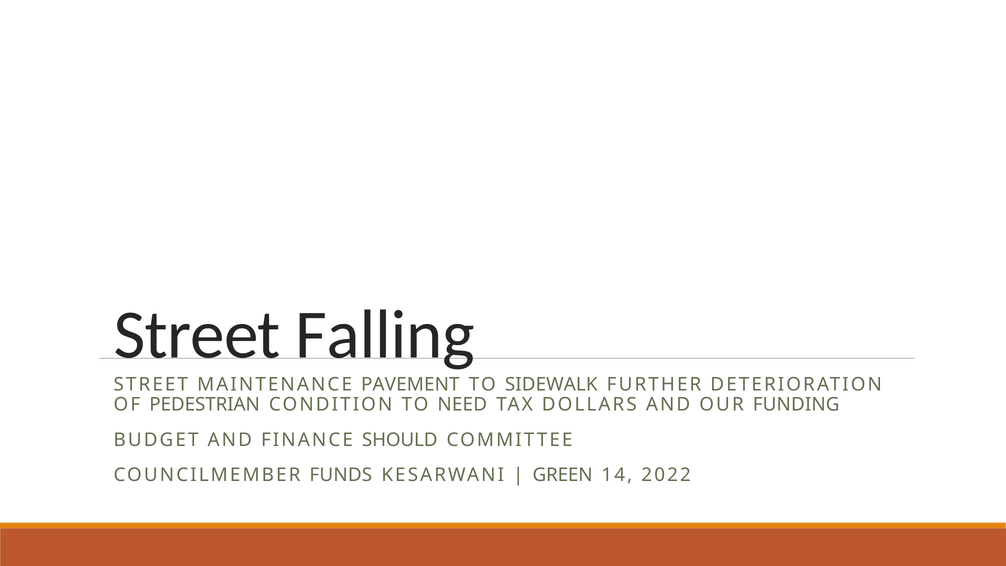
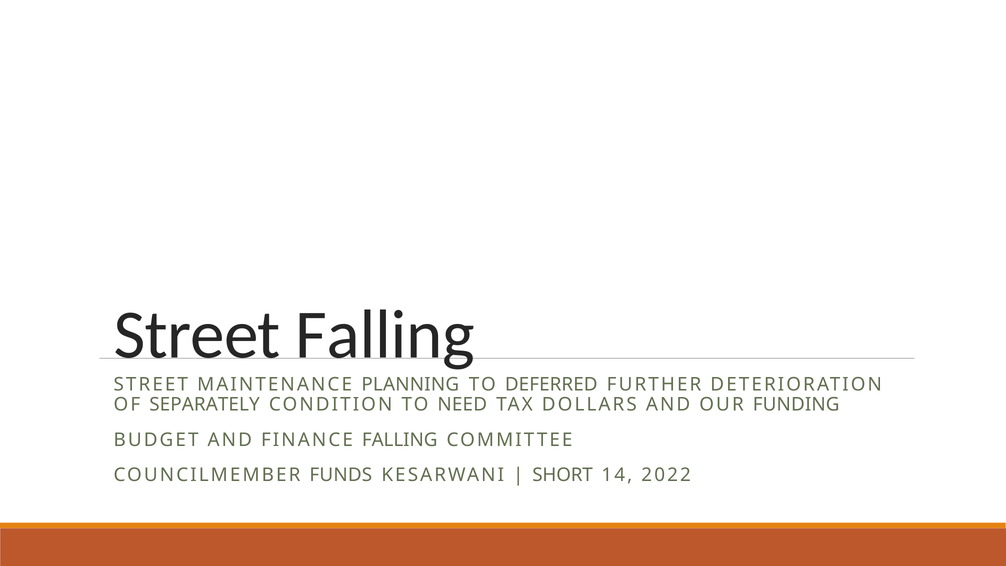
PAVEMENT: PAVEMENT -> PLANNING
SIDEWALK: SIDEWALK -> DEFERRED
PEDESTRIAN: PEDESTRIAN -> SEPARATELY
FINANCE SHOULD: SHOULD -> FALLING
GREEN: GREEN -> SHORT
